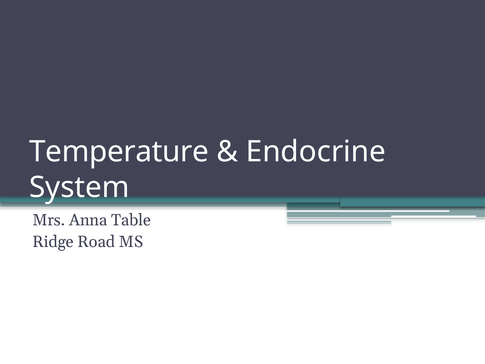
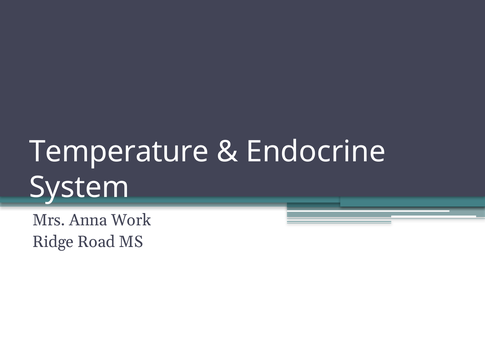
Table: Table -> Work
